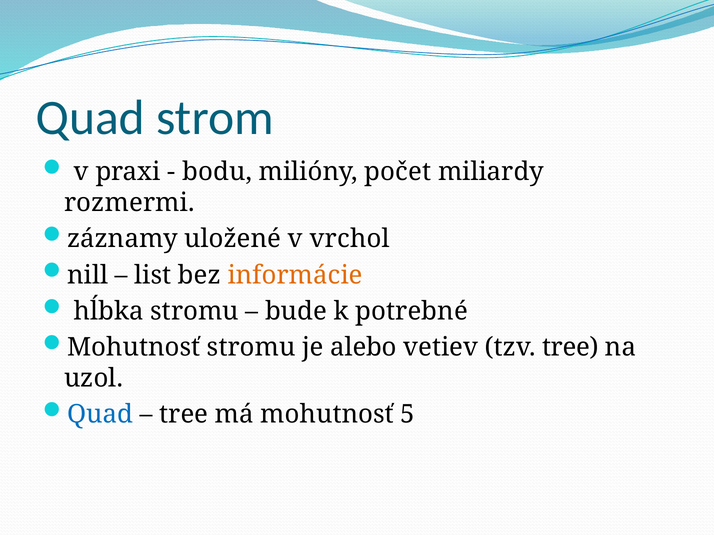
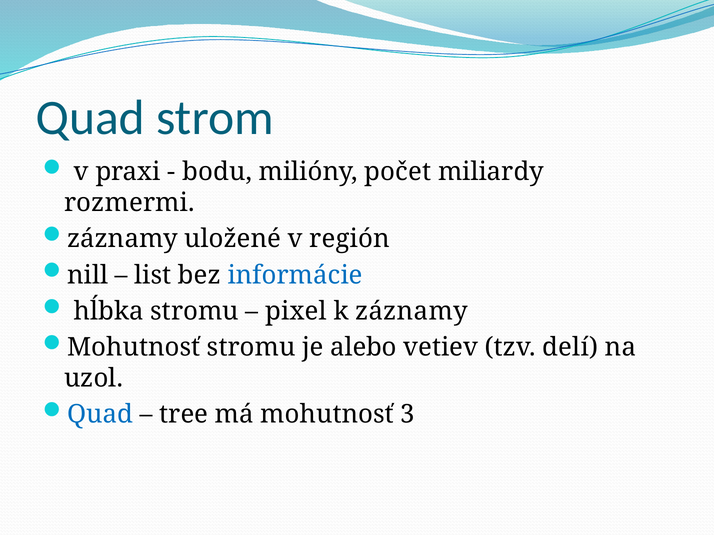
vrchol: vrchol -> región
informácie colour: orange -> blue
bude: bude -> pixel
k potrebné: potrebné -> záznamy
tzv tree: tree -> delí
5: 5 -> 3
